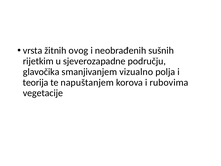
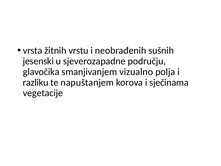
ovog: ovog -> vrstu
rijetkim: rijetkim -> jesenski
teorija: teorija -> razliku
rubovima: rubovima -> sječinama
